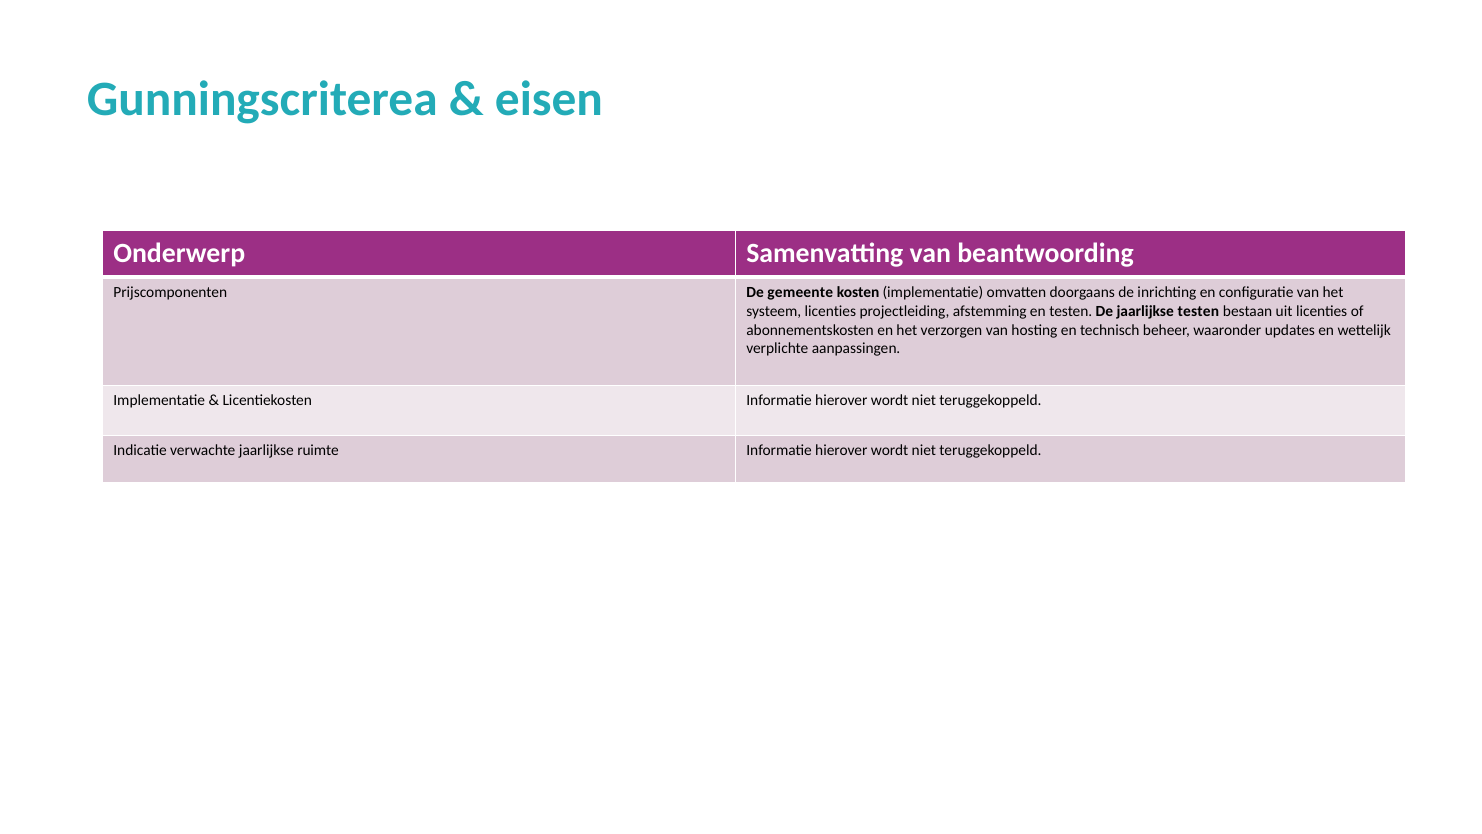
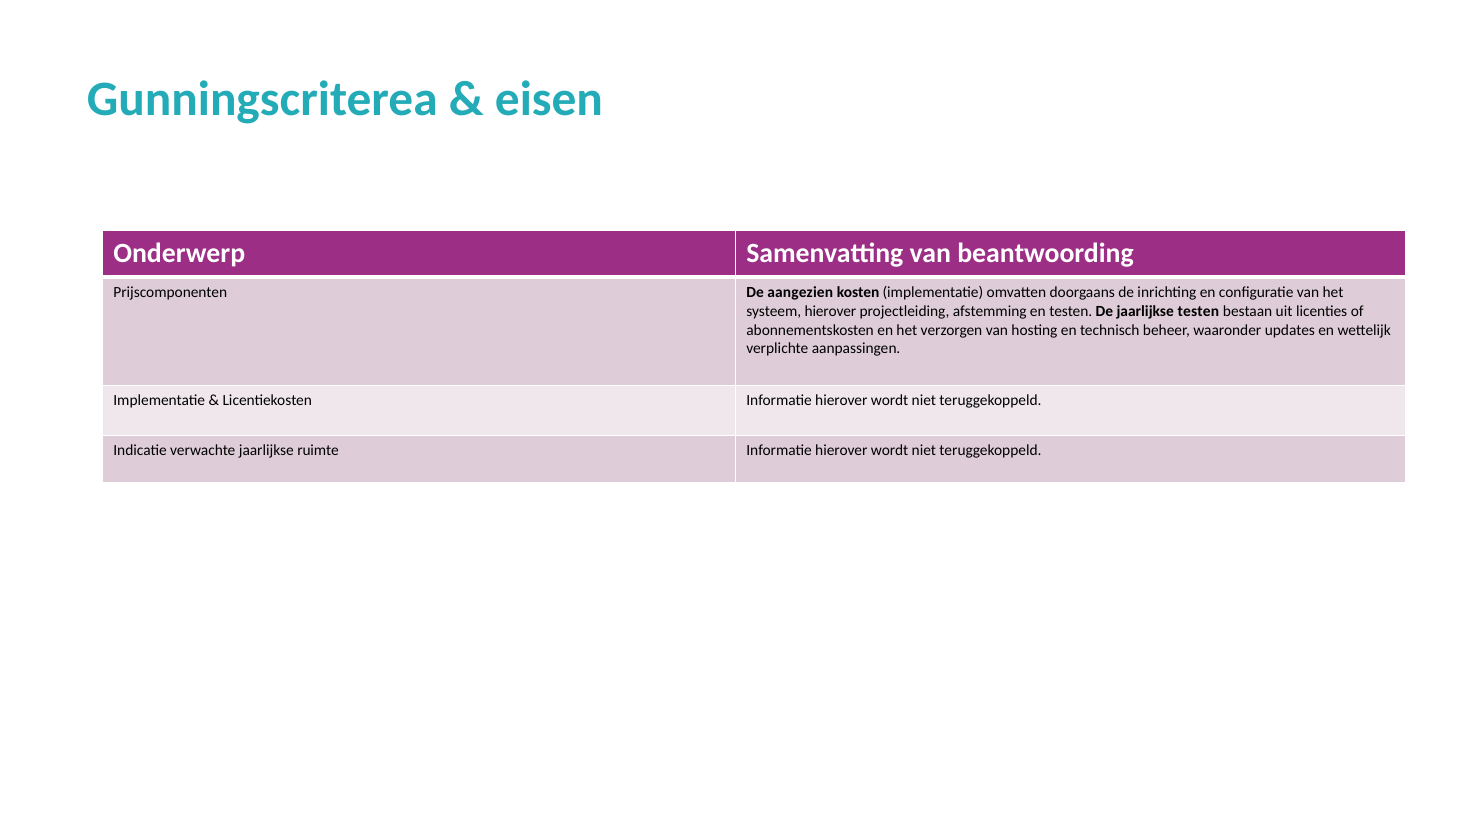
gemeente: gemeente -> aangezien
systeem licenties: licenties -> hierover
